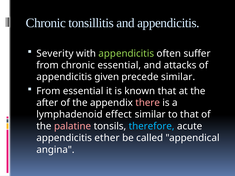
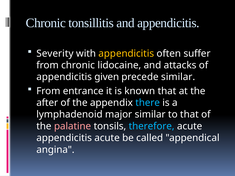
appendicitis at (126, 54) colour: light green -> yellow
chronic essential: essential -> lidocaine
From essential: essential -> entrance
there colour: pink -> light blue
effect: effect -> major
appendicitis ether: ether -> acute
